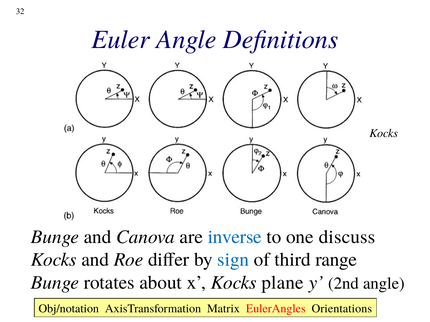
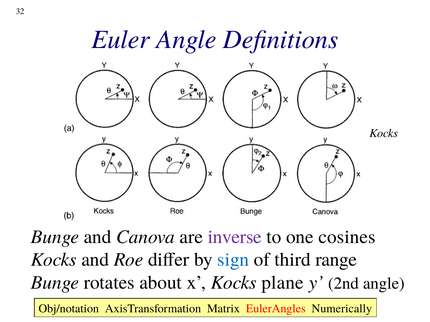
inverse colour: blue -> purple
discuss: discuss -> cosines
Orientations: Orientations -> Numerically
